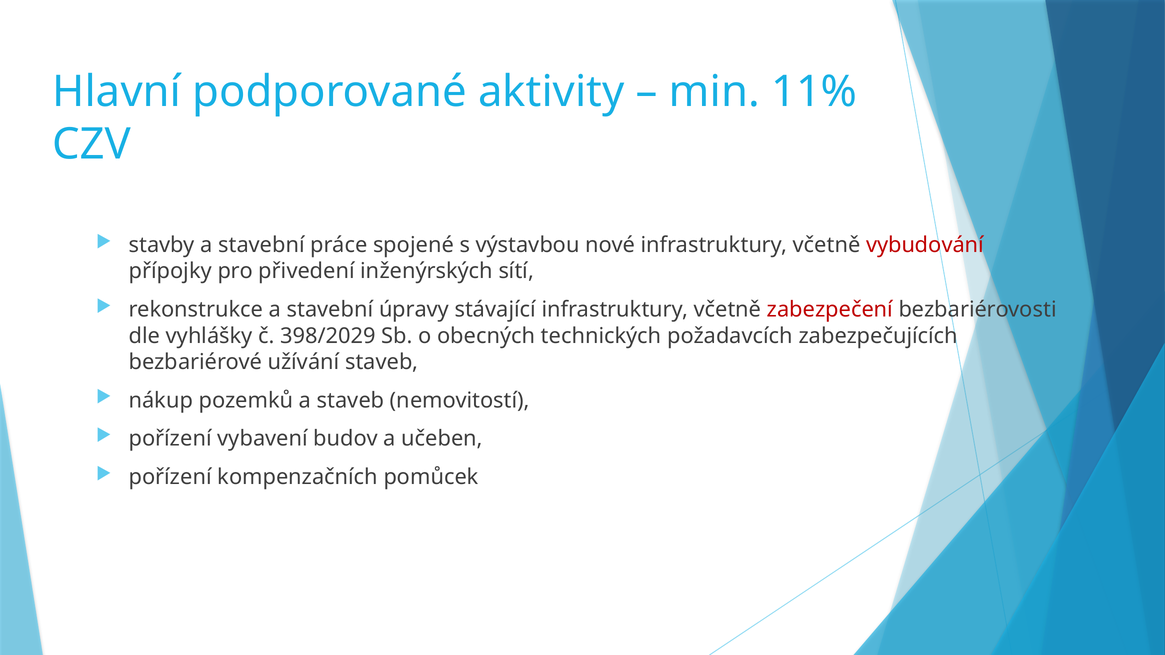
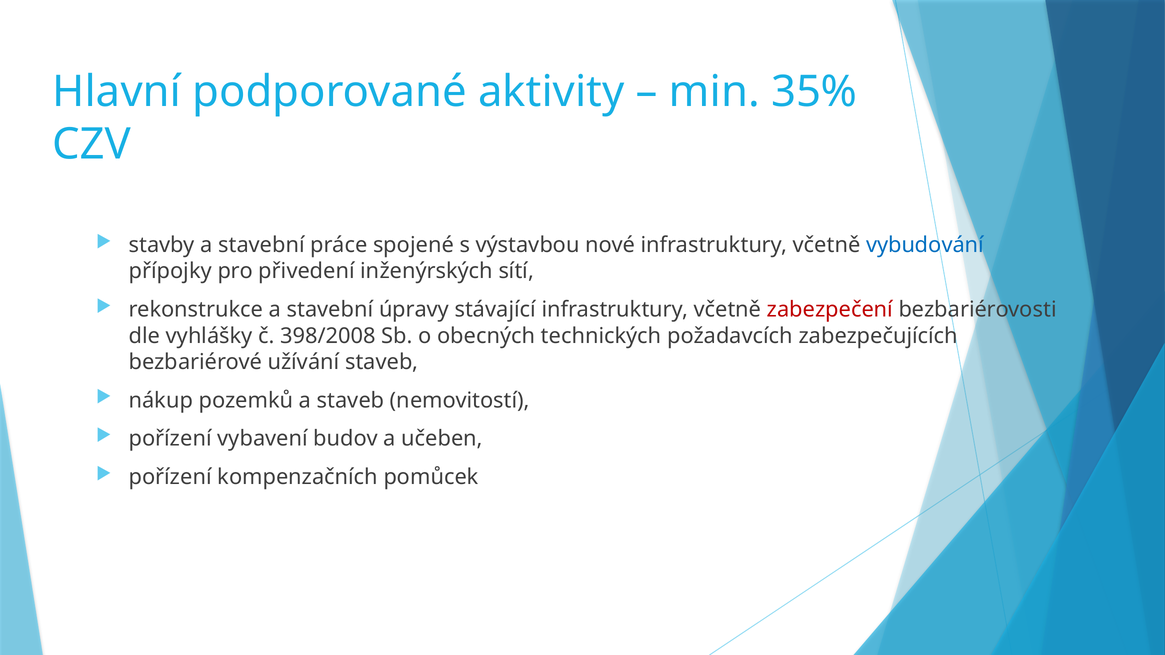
11%: 11% -> 35%
vybudování colour: red -> blue
398/2029: 398/2029 -> 398/2008
